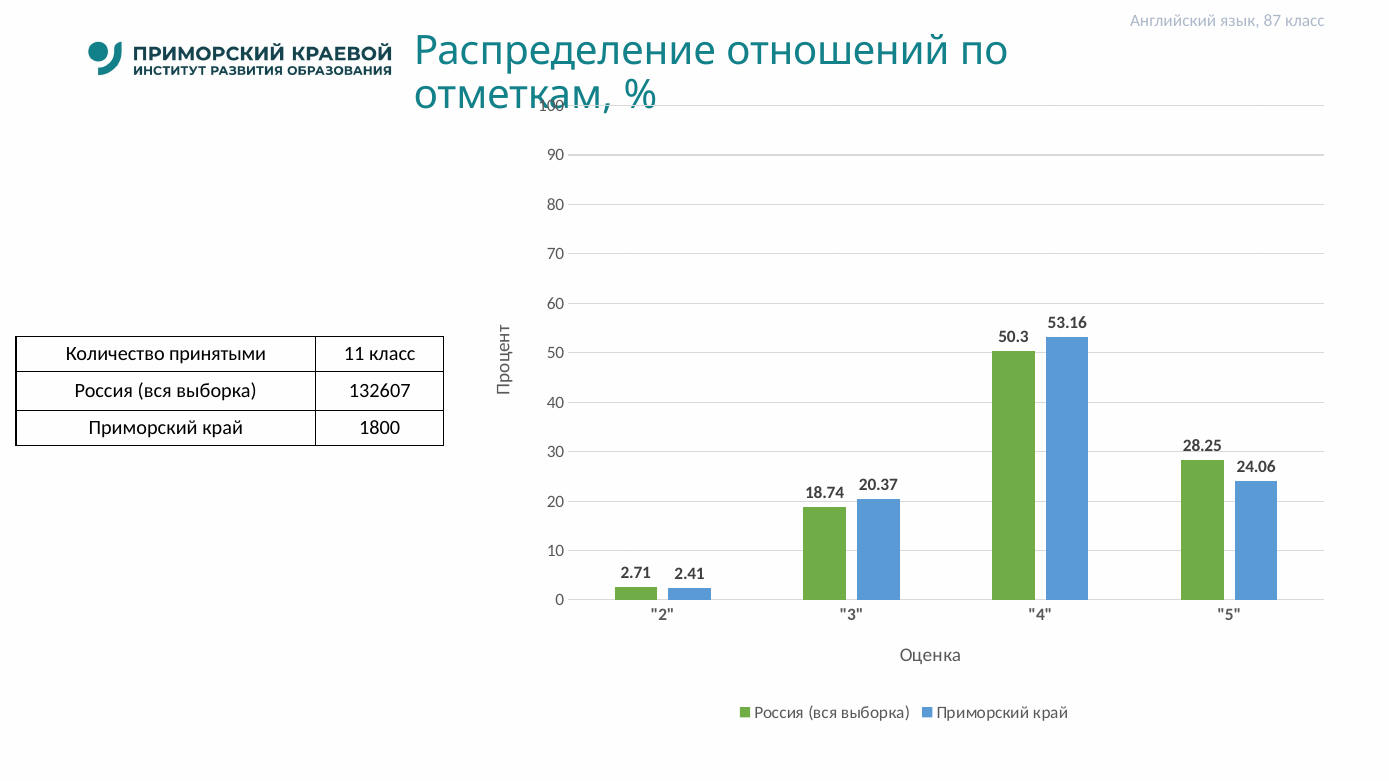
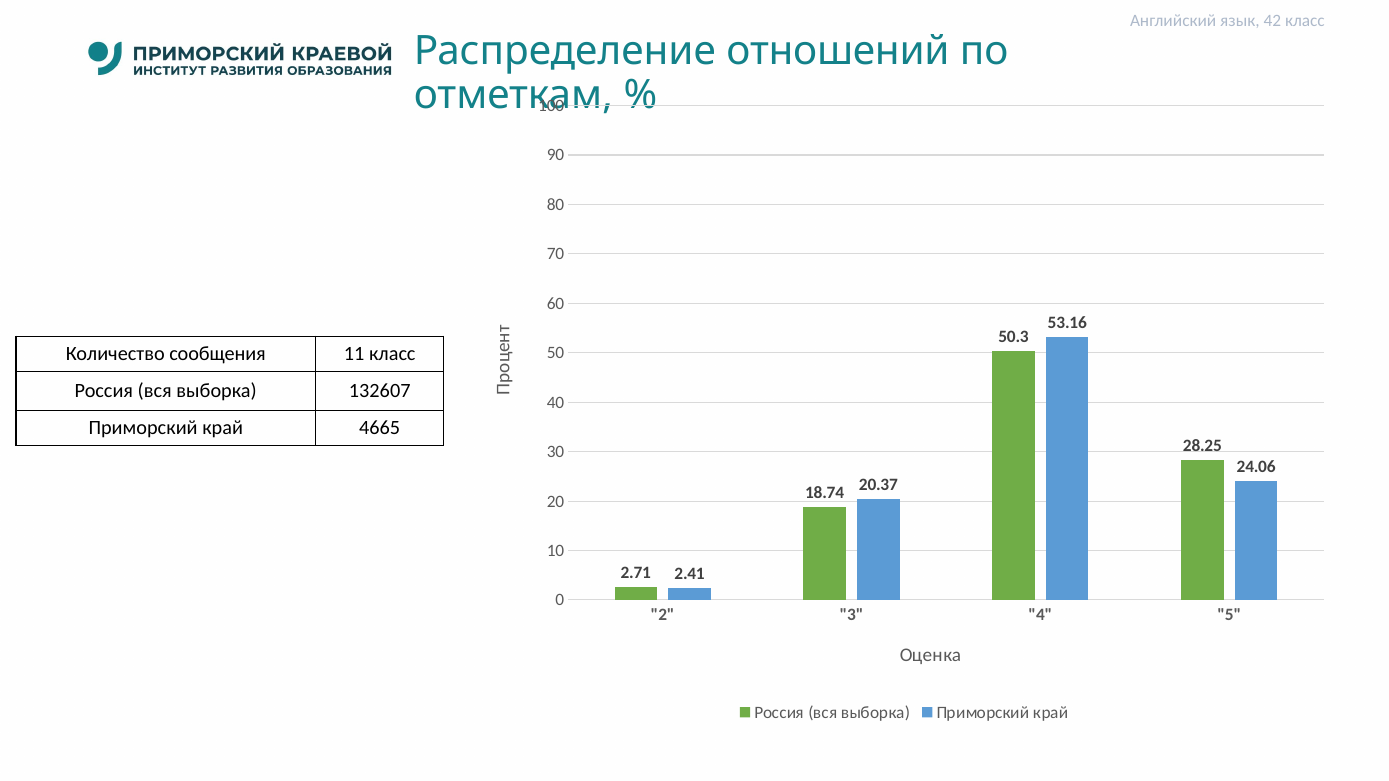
87: 87 -> 42
принятыми: принятыми -> сообщения
1800: 1800 -> 4665
